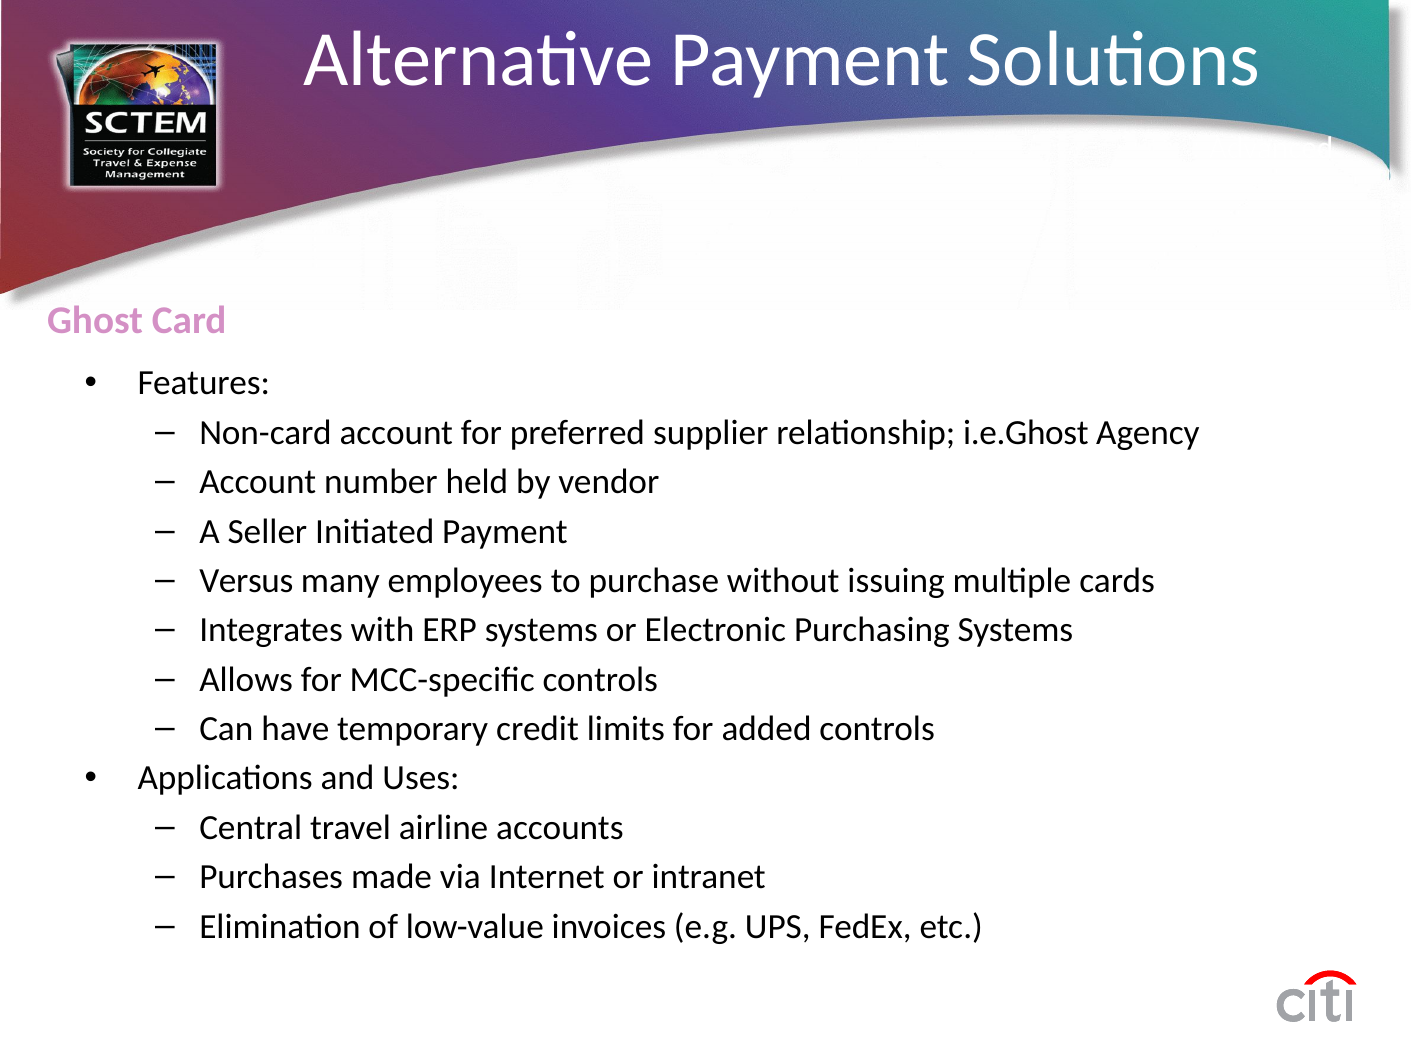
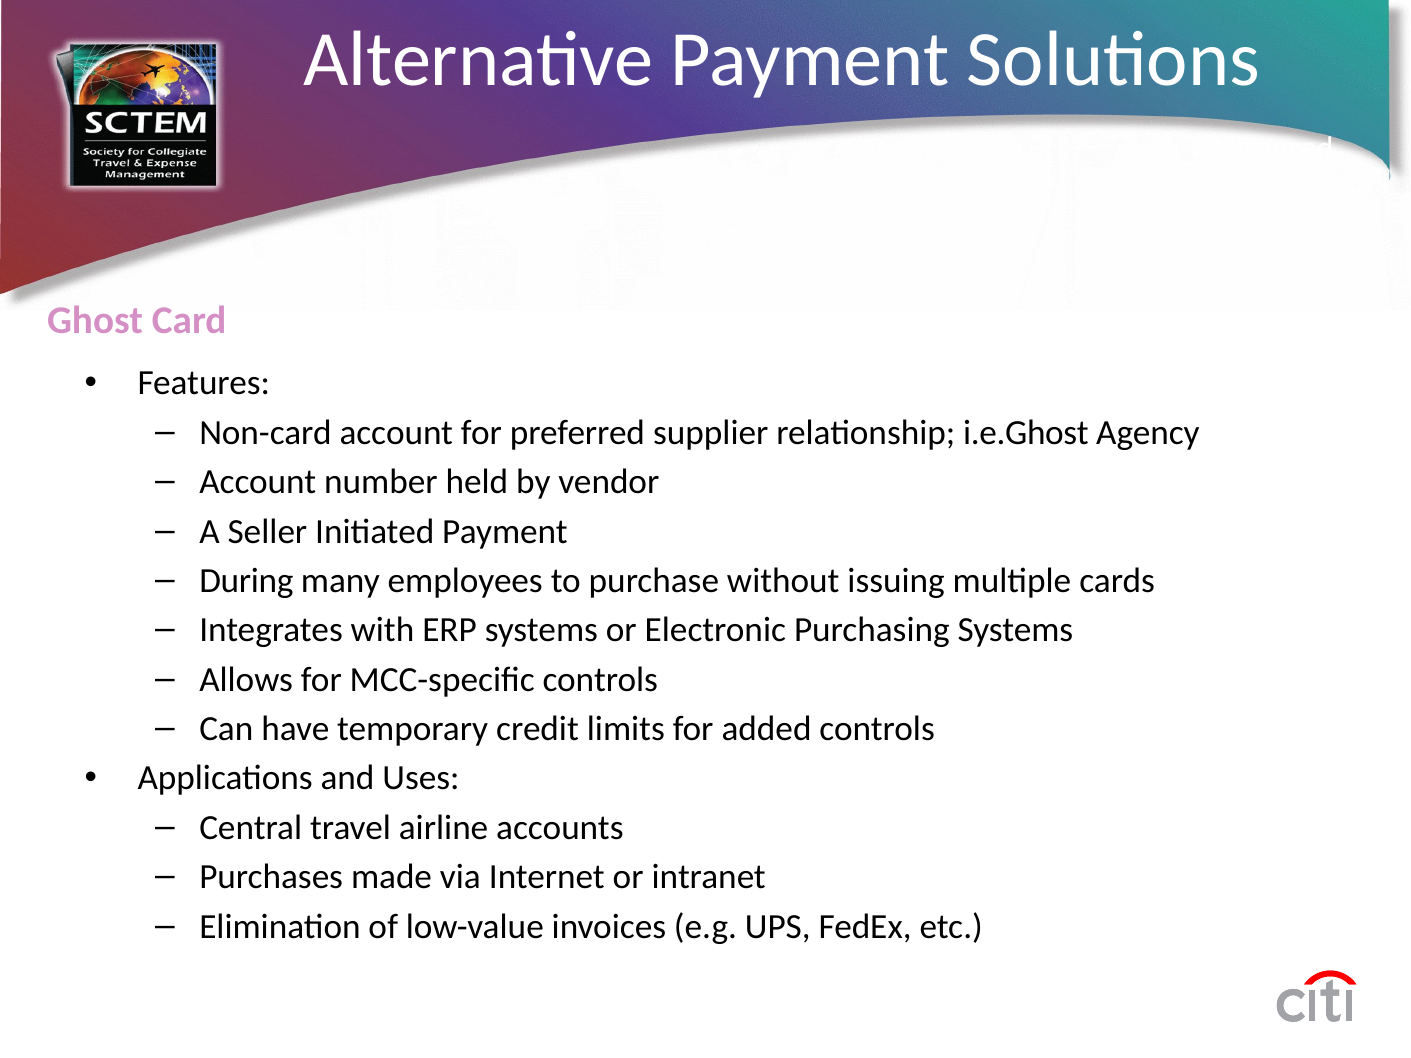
Versus: Versus -> During
